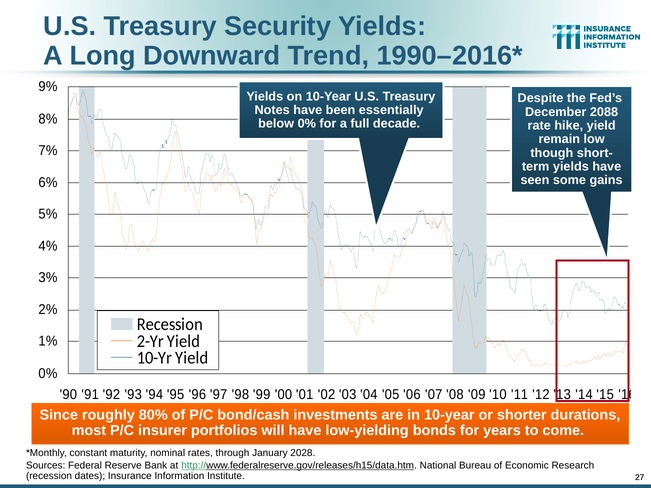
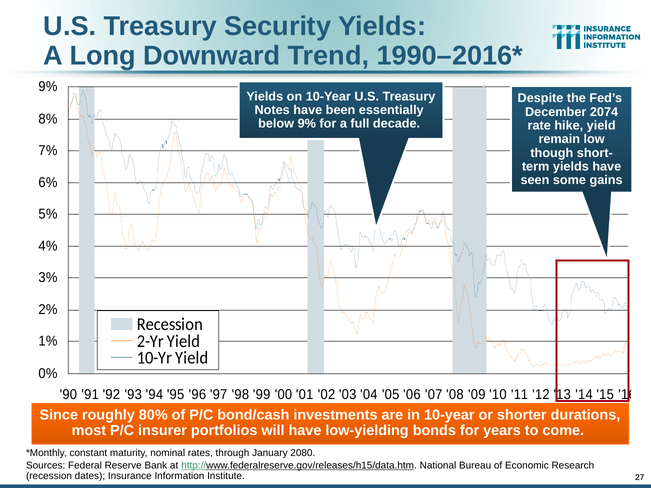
2088: 2088 -> 2074
below 0%: 0% -> 9%
2028: 2028 -> 2080
